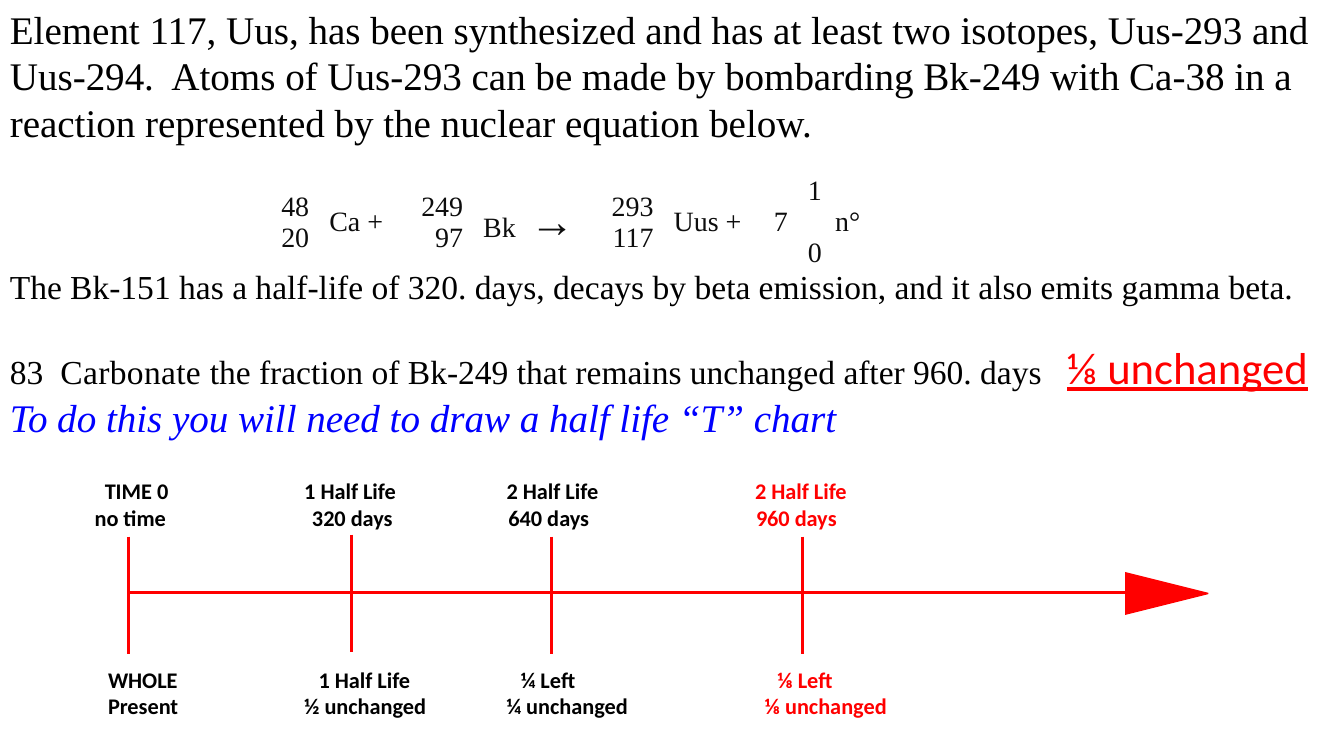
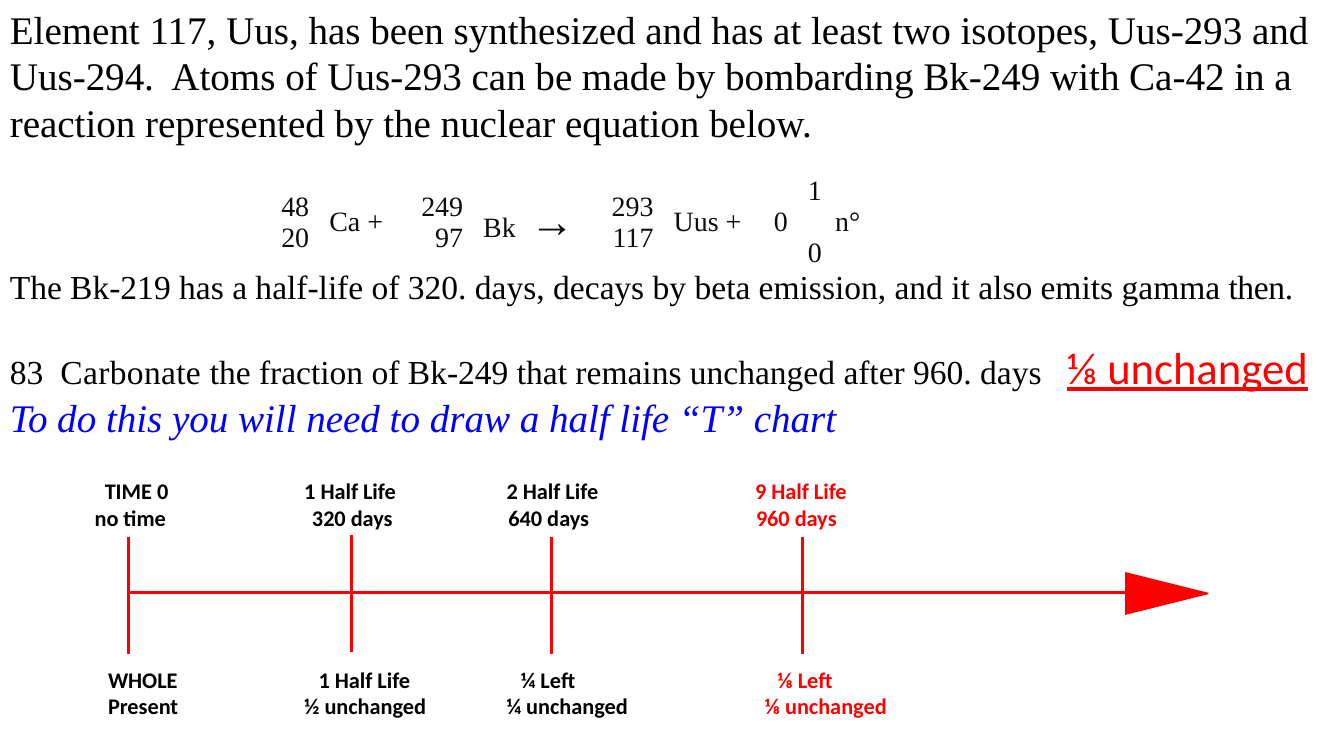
Ca-38: Ca-38 -> Ca-42
7 at (781, 222): 7 -> 0
Bk-151: Bk-151 -> Bk-219
gamma beta: beta -> then
2 Half Life 2: 2 -> 9
